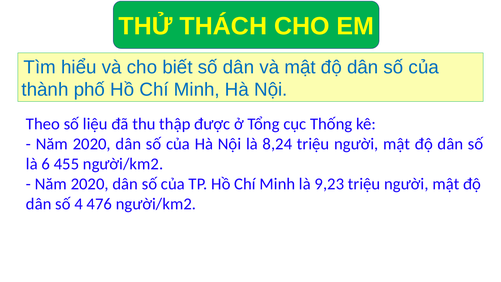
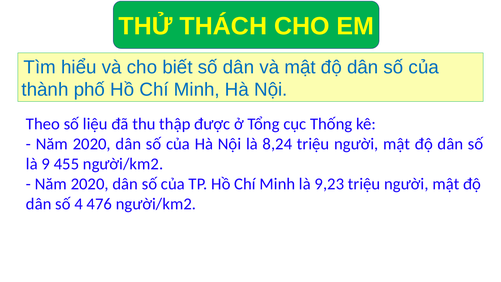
6: 6 -> 9
